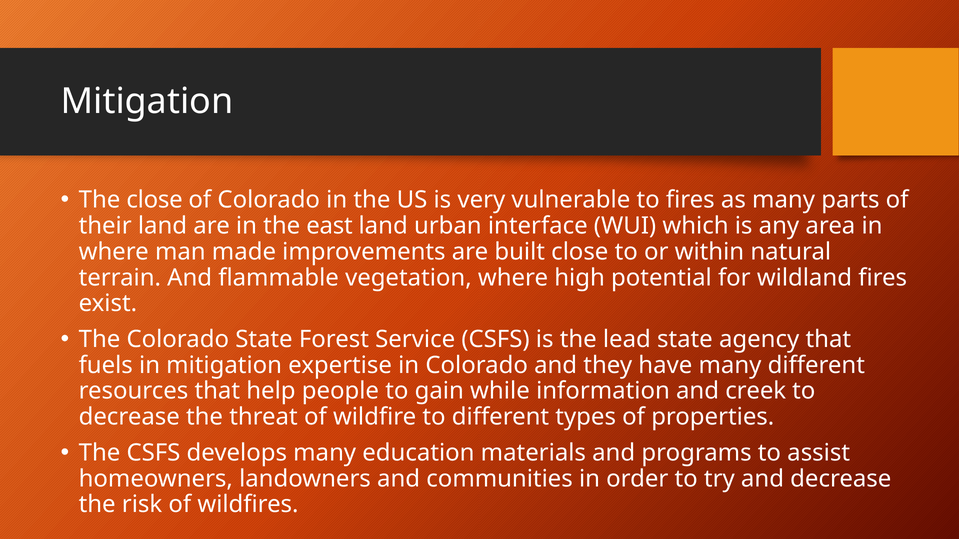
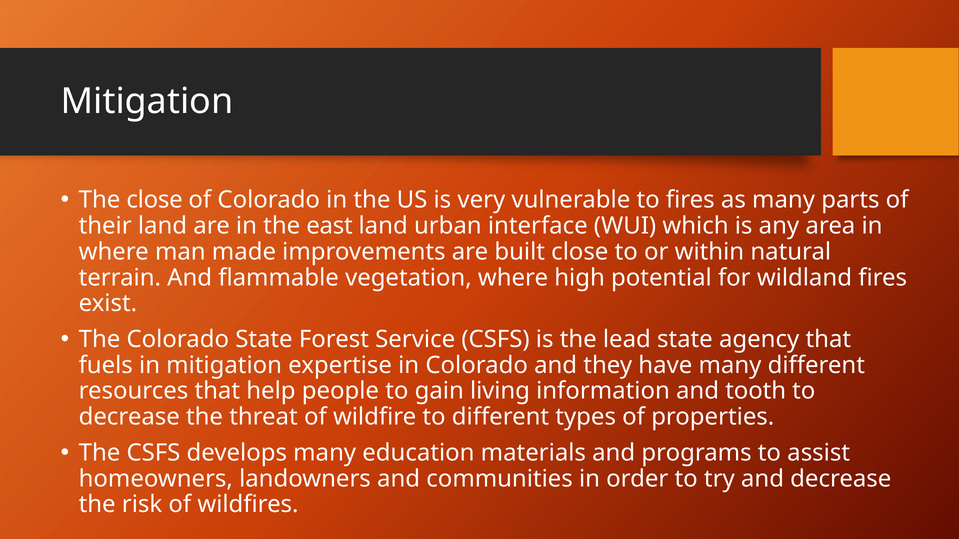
while: while -> living
creek: creek -> tooth
